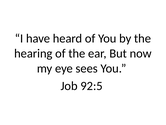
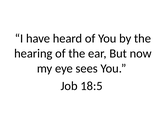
92:5: 92:5 -> 18:5
